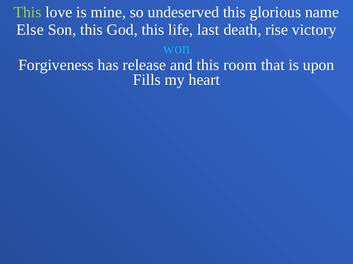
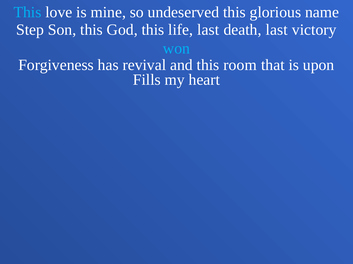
This at (27, 12) colour: light green -> light blue
Else: Else -> Step
death rise: rise -> last
release: release -> revival
